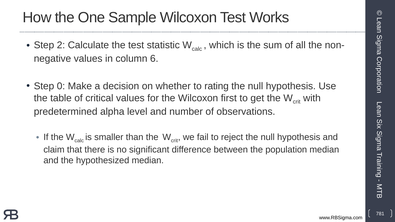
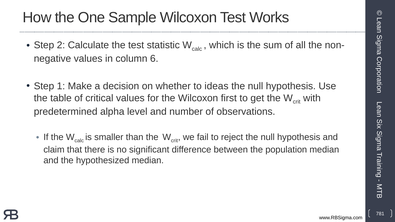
0: 0 -> 1
rating: rating -> ideas
